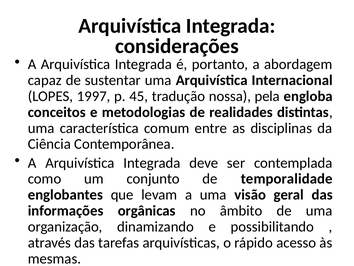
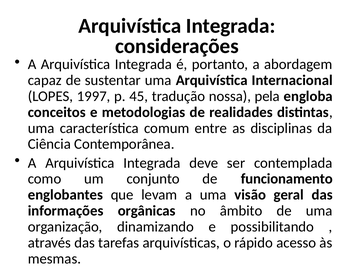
temporalidade: temporalidade -> funcionamento
